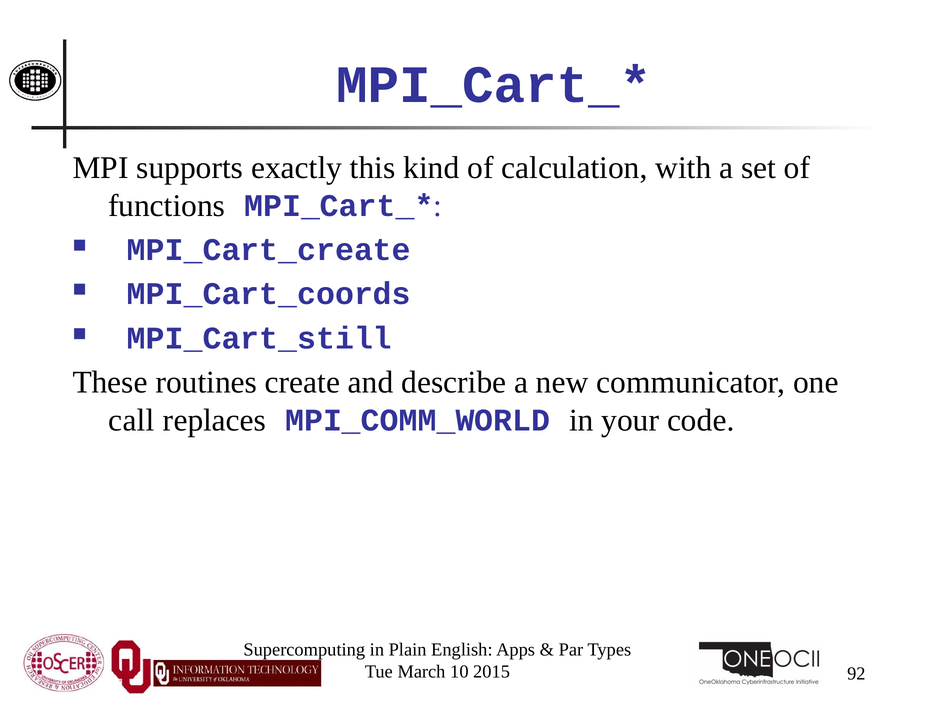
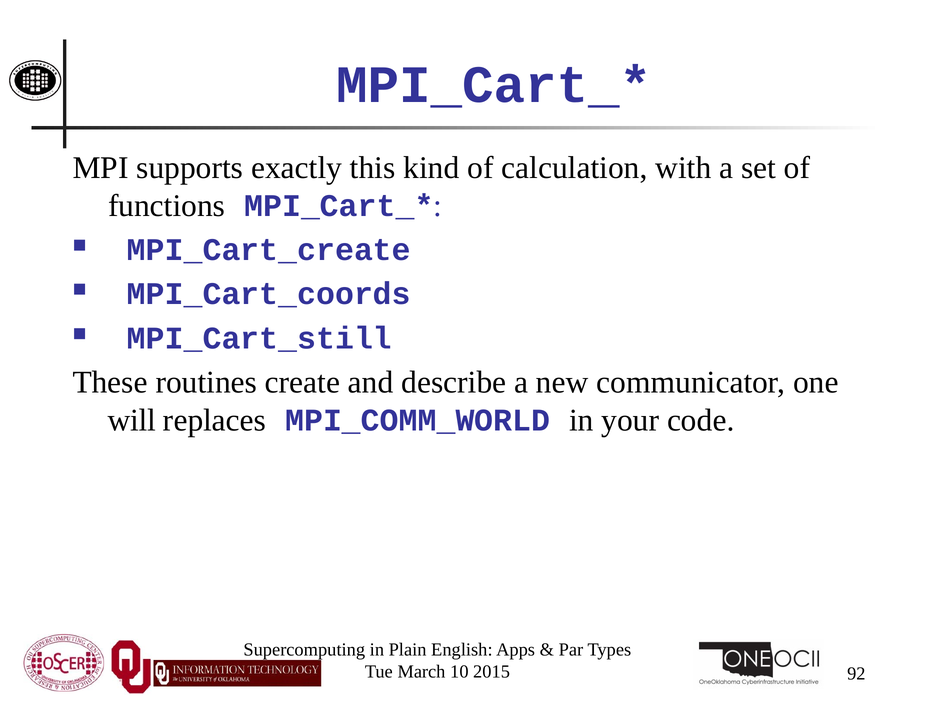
call: call -> will
